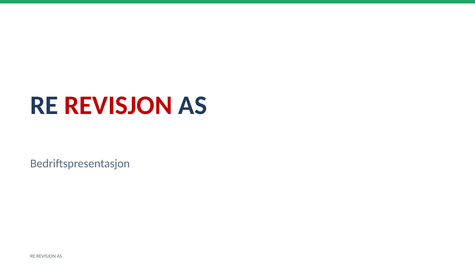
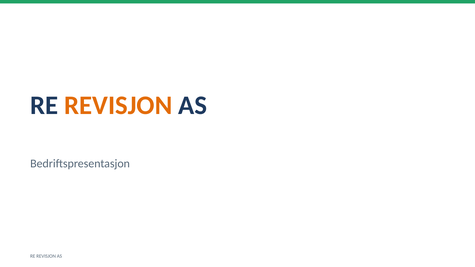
REVISJON at (118, 105) colour: red -> orange
